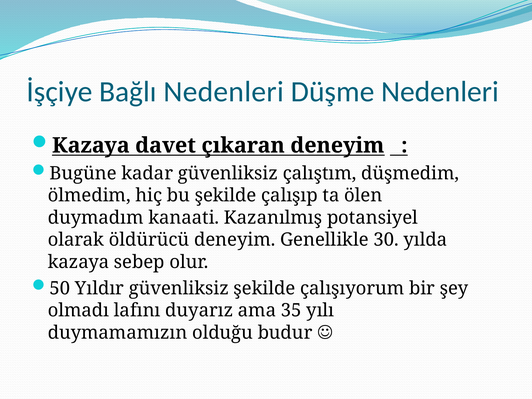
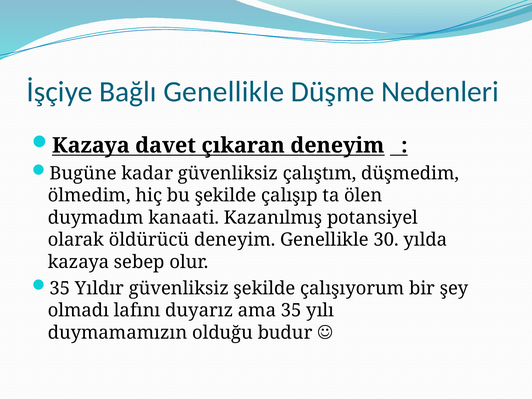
Bağlı Nedenleri: Nedenleri -> Genellikle
50 at (60, 288): 50 -> 35
